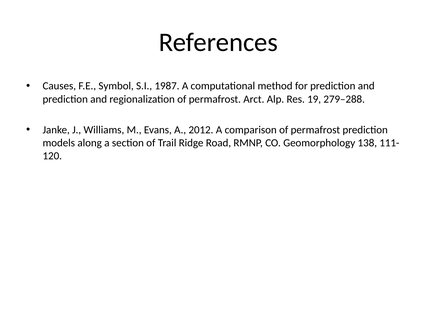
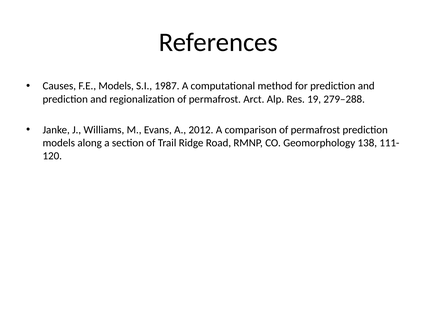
F.E Symbol: Symbol -> Models
